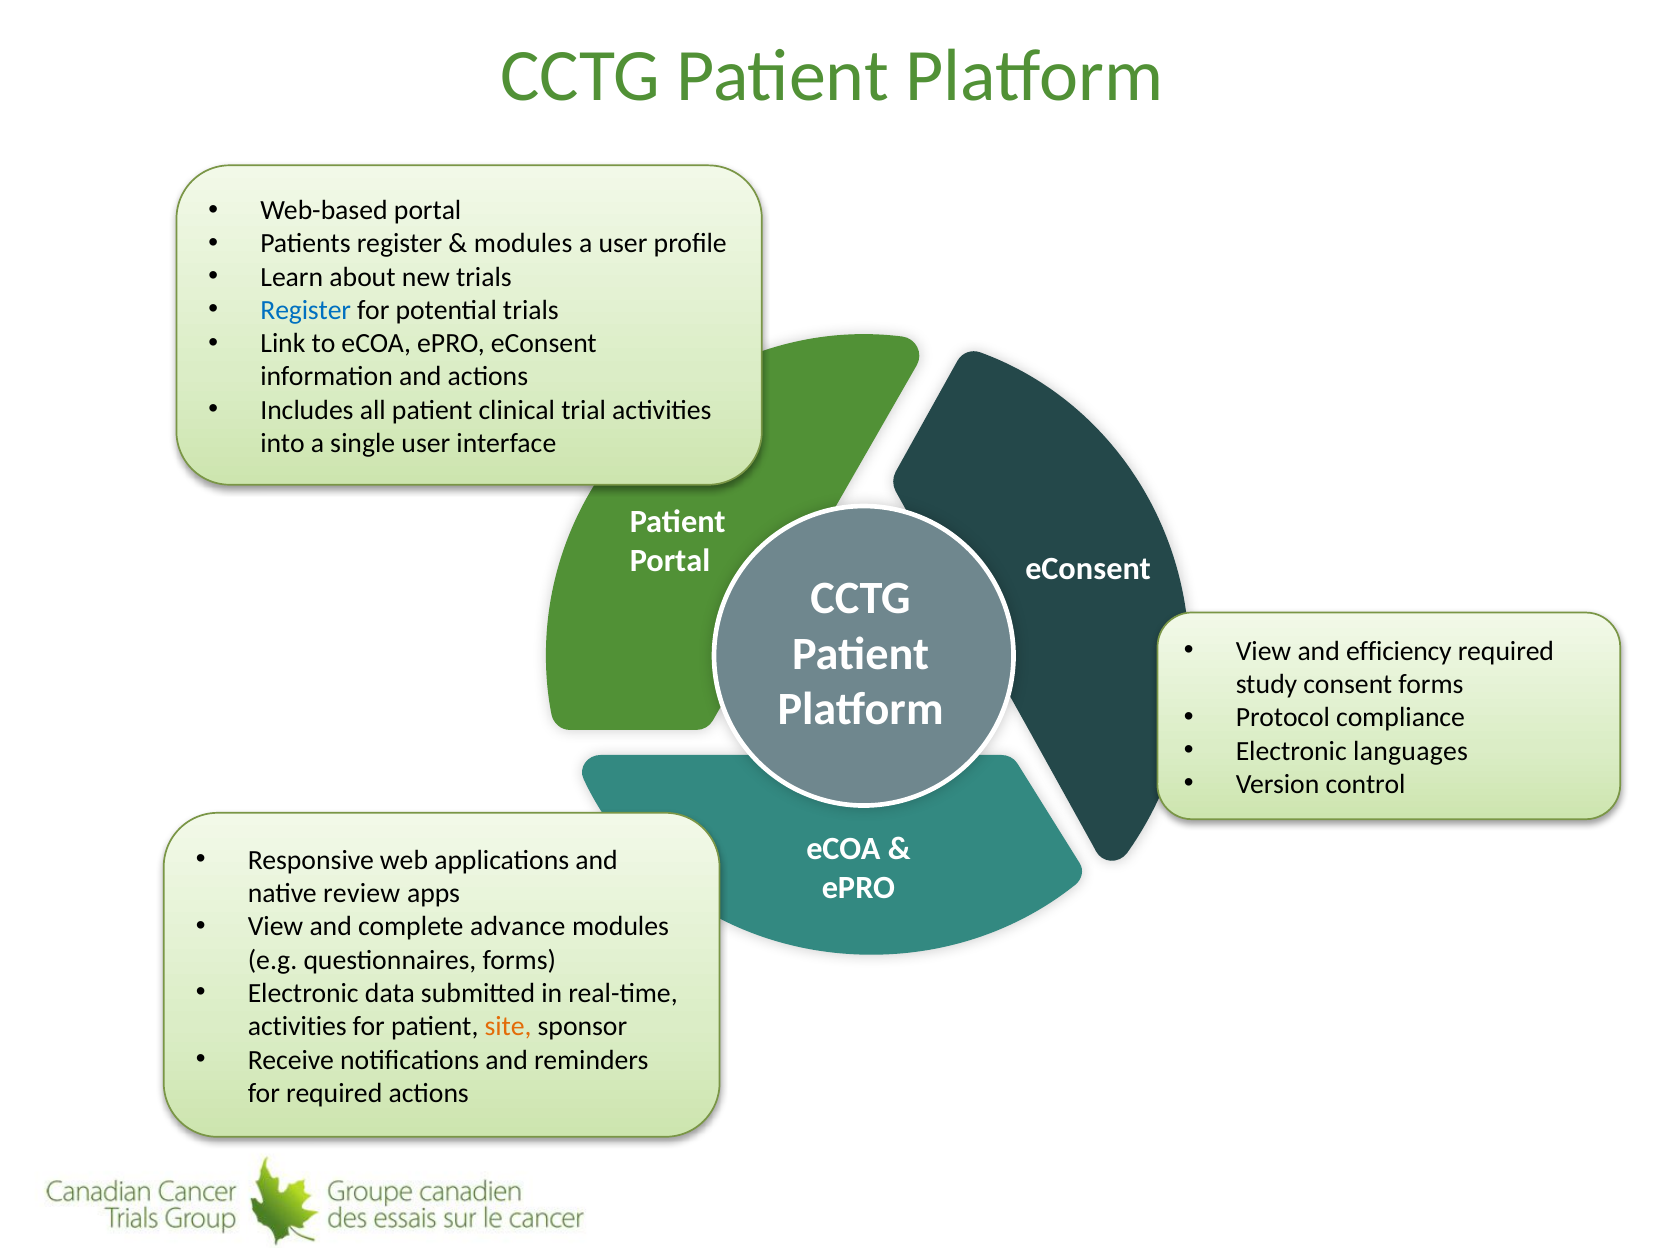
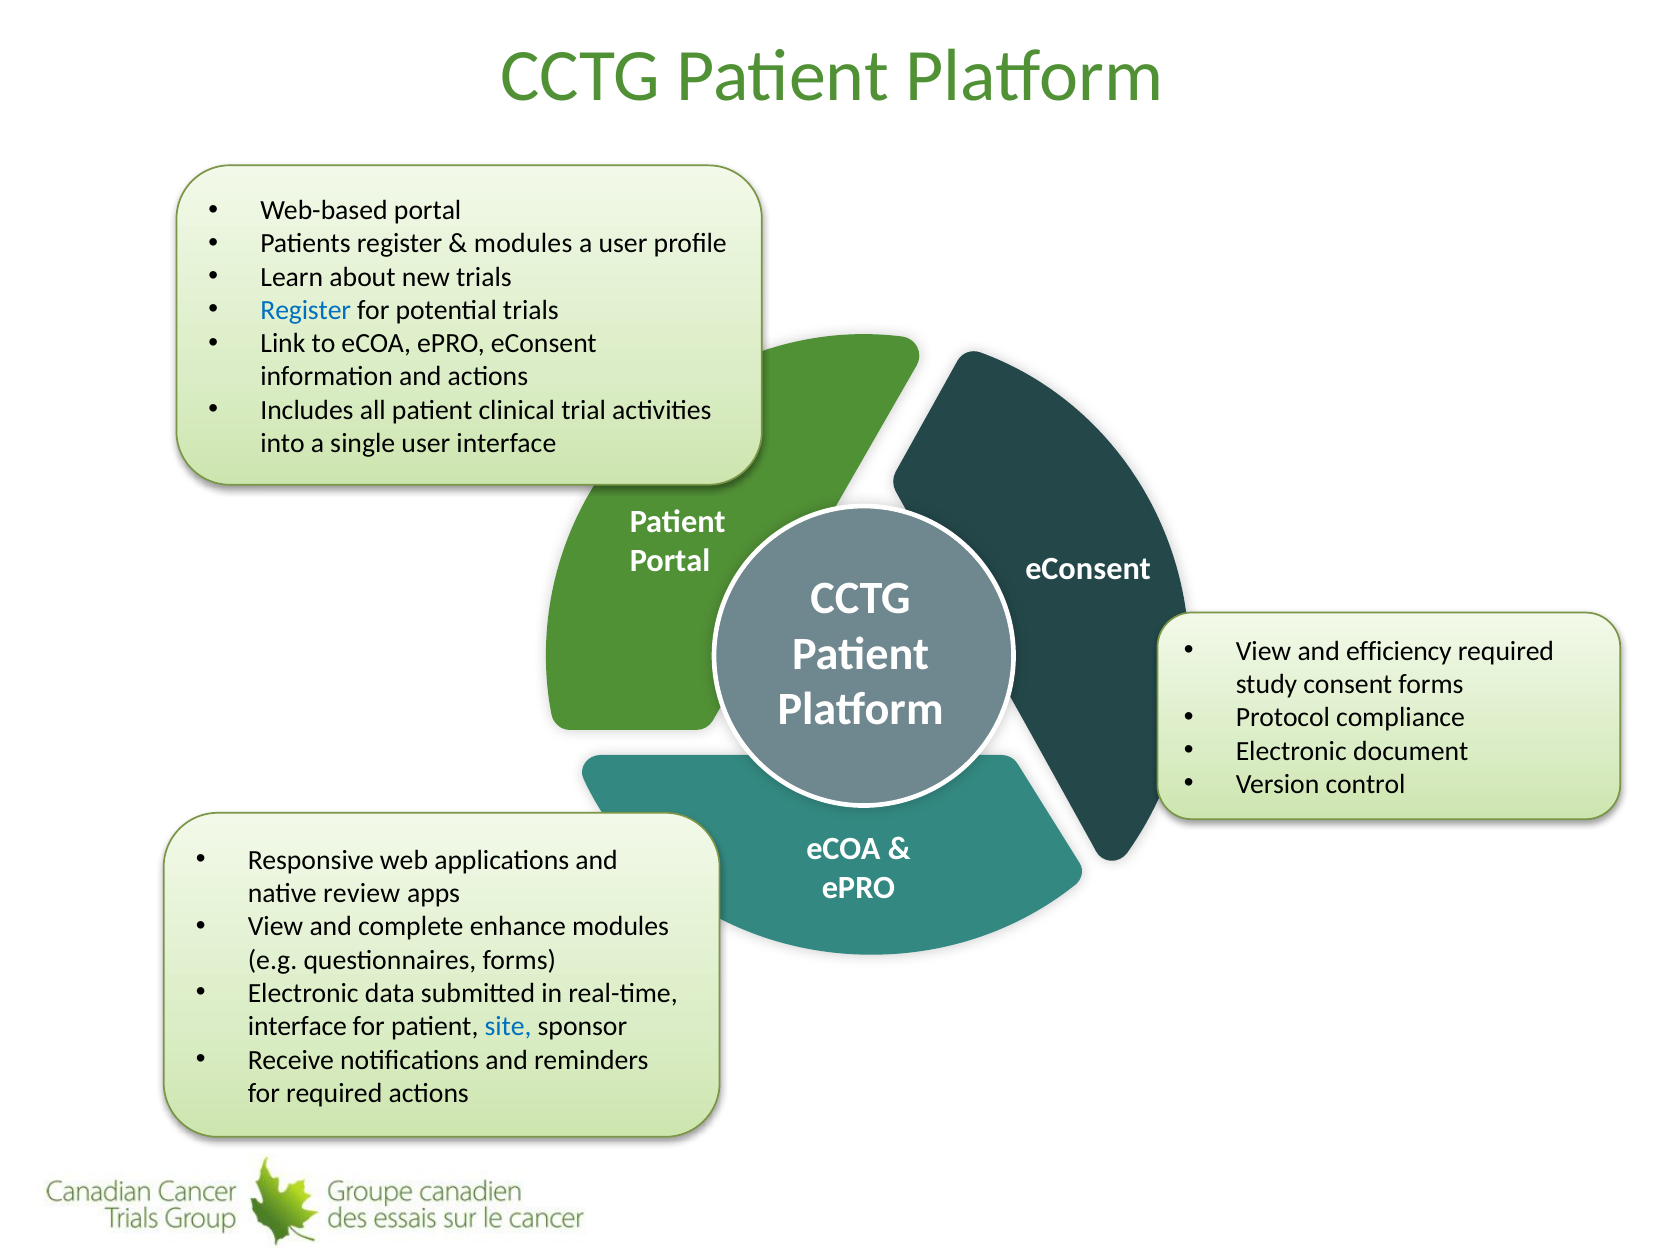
languages: languages -> document
advance: advance -> enhance
activities at (297, 1027): activities -> interface
site colour: orange -> blue
